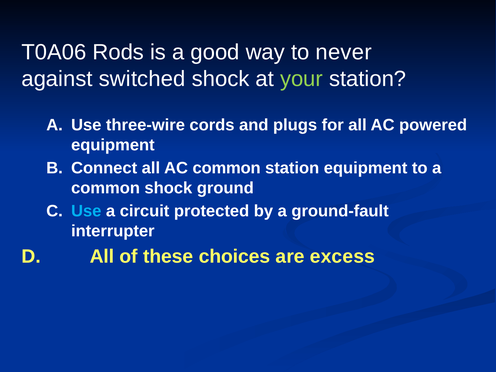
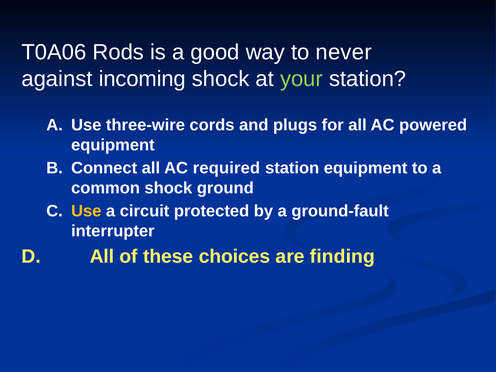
switched: switched -> incoming
AC common: common -> required
Use at (86, 211) colour: light blue -> yellow
excess: excess -> finding
